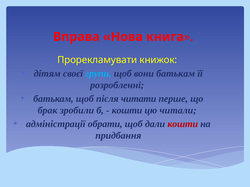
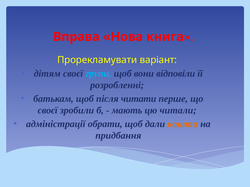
книжок: книжок -> варіант
вони батькам: батькам -> відповіли
брак at (48, 111): брак -> своєї
кошти at (127, 111): кошти -> мають
кошти at (183, 124) colour: red -> orange
